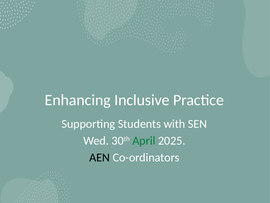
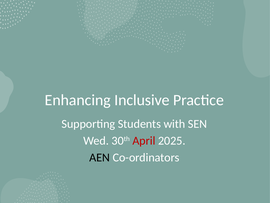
April colour: green -> red
